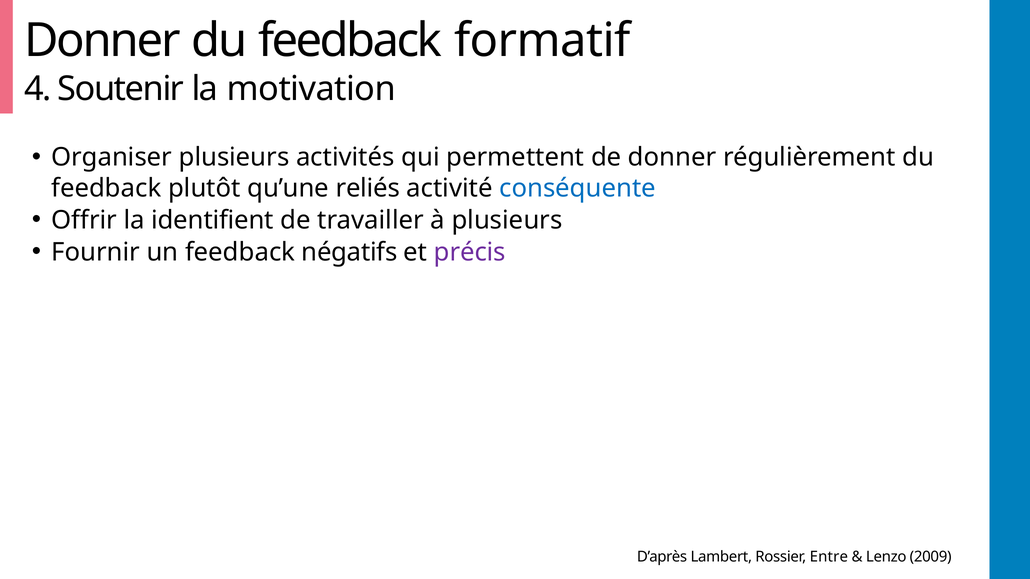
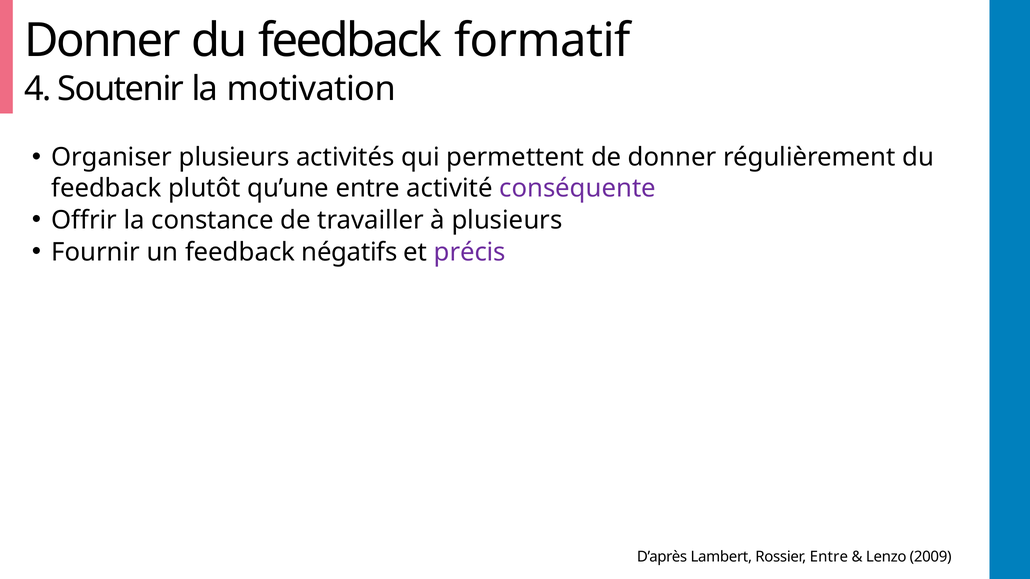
qu’une reliés: reliés -> entre
conséquente colour: blue -> purple
identifient: identifient -> constance
